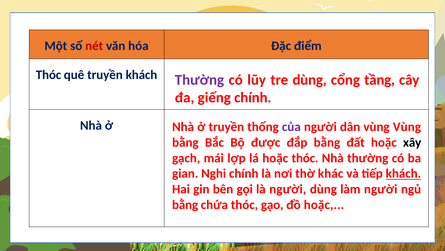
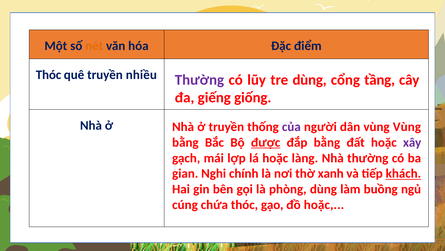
nét colour: red -> orange
truyền khách: khách -> nhiều
giếng chính: chính -> giống
được underline: none -> present
xây colour: black -> purple
hoặc thóc: thóc -> làng
khác: khác -> xanh
là người: người -> phòng
làm người: người -> buồng
bằng at (185, 204): bằng -> cúng
